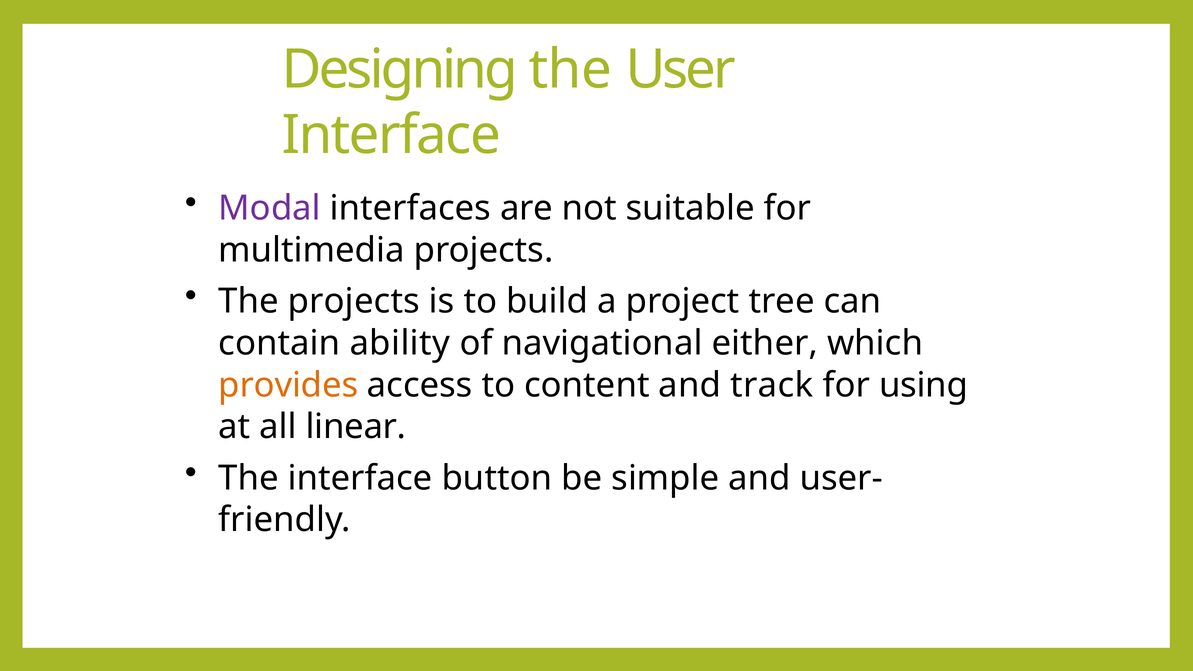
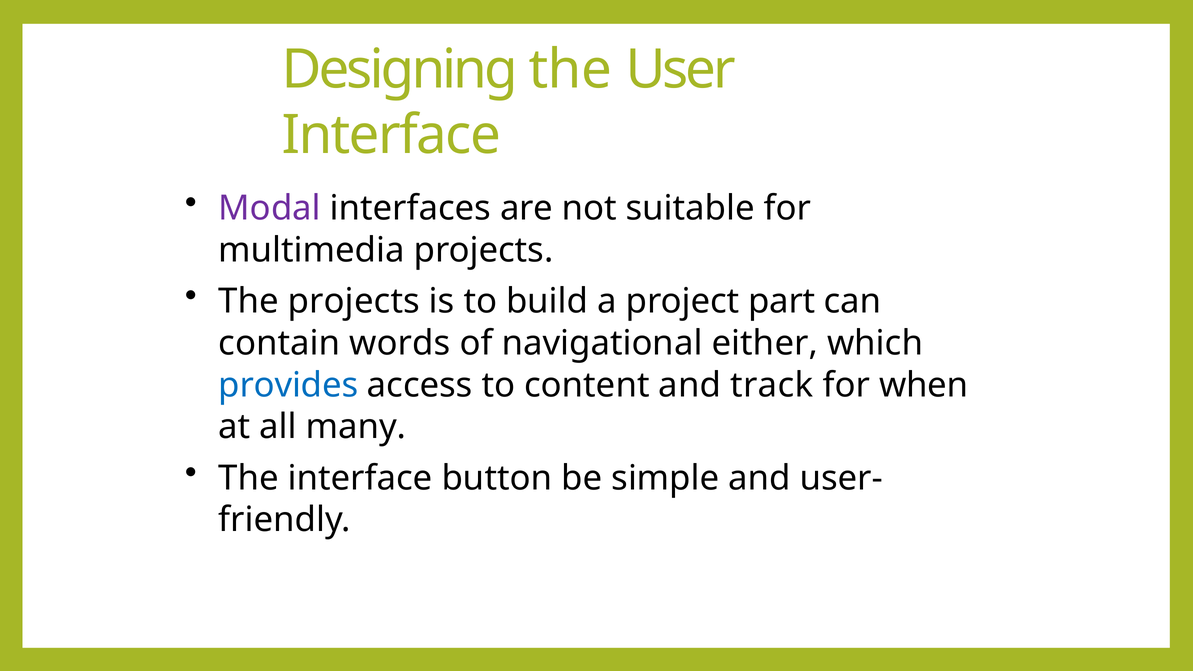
tree: tree -> part
ability: ability -> words
provides colour: orange -> blue
using: using -> when
linear: linear -> many
